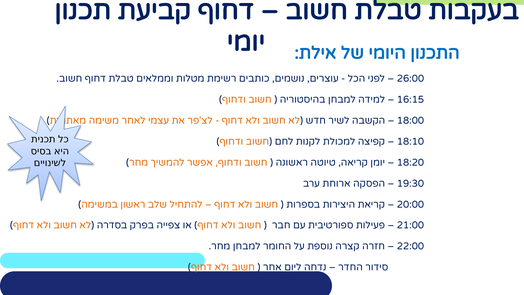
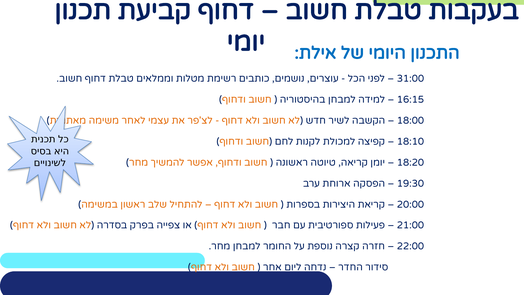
26:00: 26:00 -> 31:00
